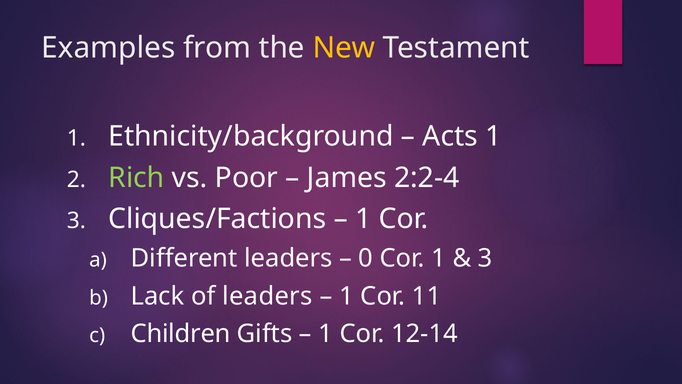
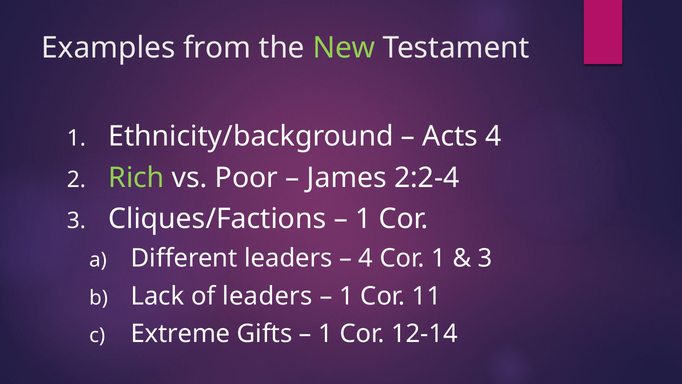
New colour: yellow -> light green
Acts 1: 1 -> 4
0 at (366, 258): 0 -> 4
Children: Children -> Extreme
